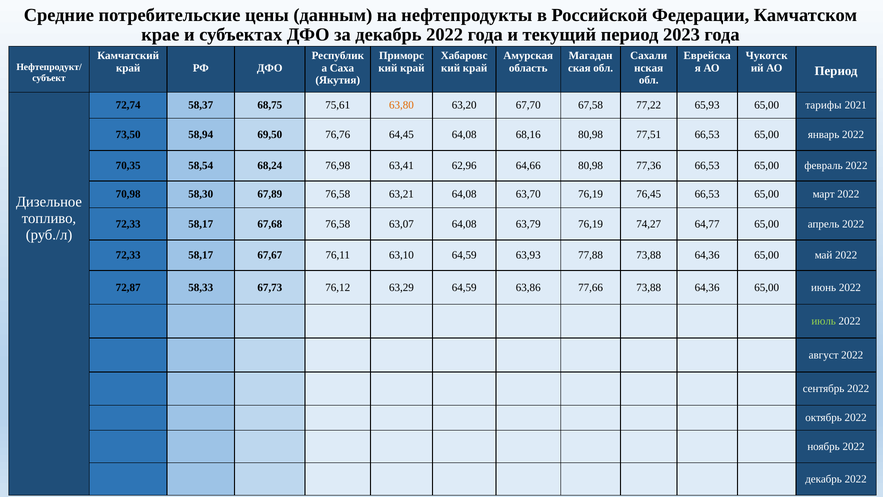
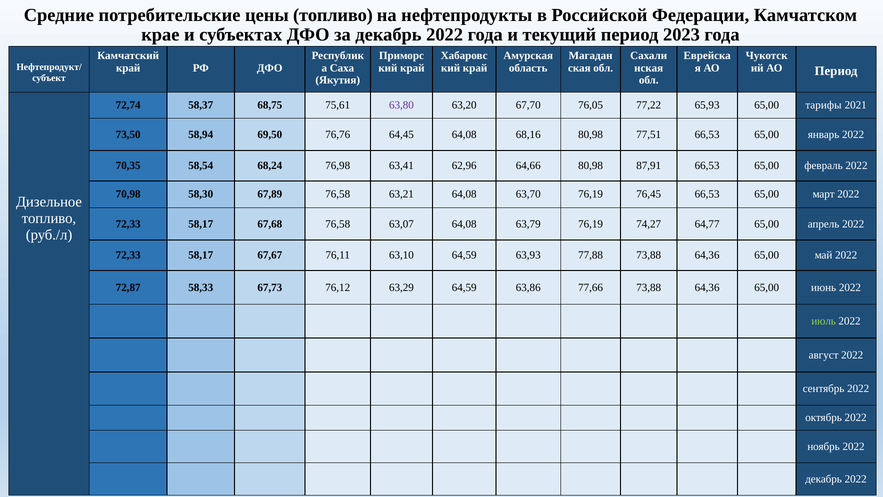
цены данным: данным -> топливо
63,80 colour: orange -> purple
67,58: 67,58 -> 76,05
77,36: 77,36 -> 87,91
